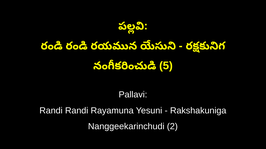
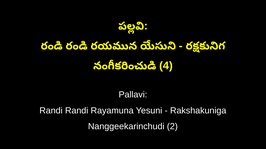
5: 5 -> 4
